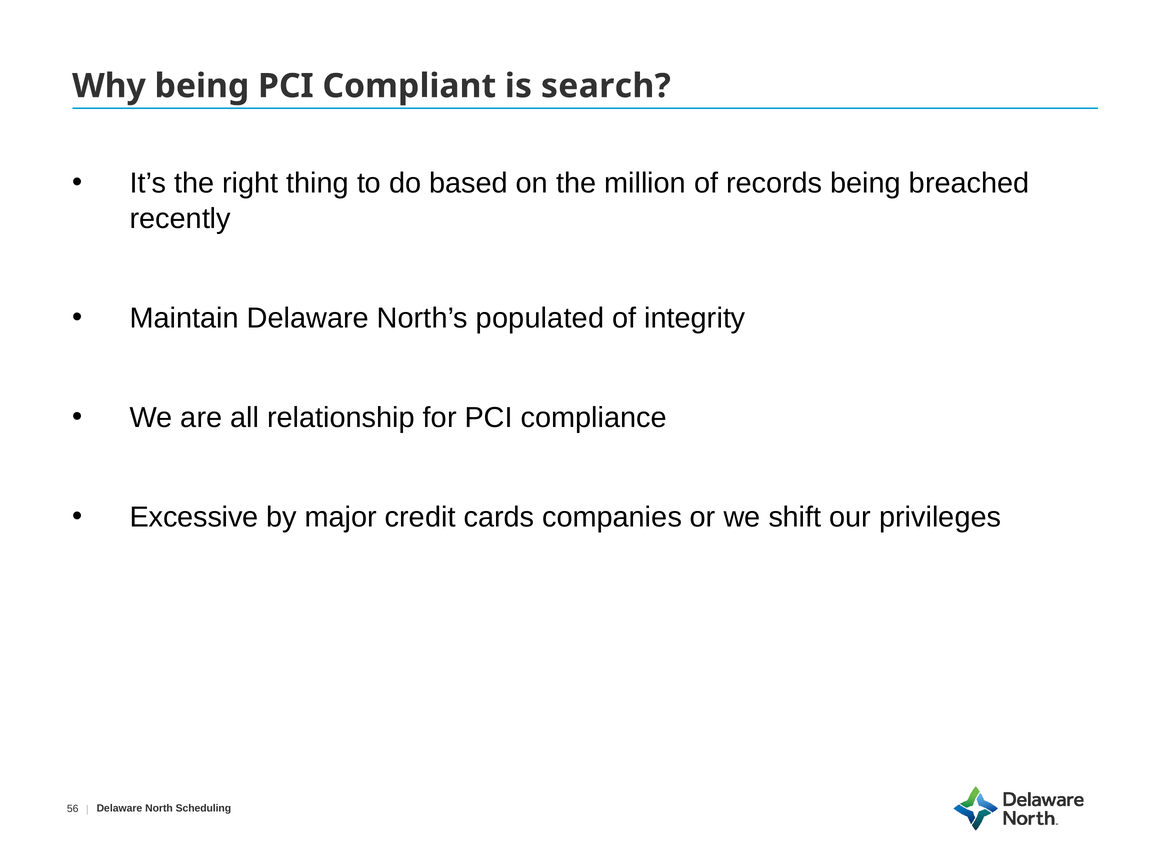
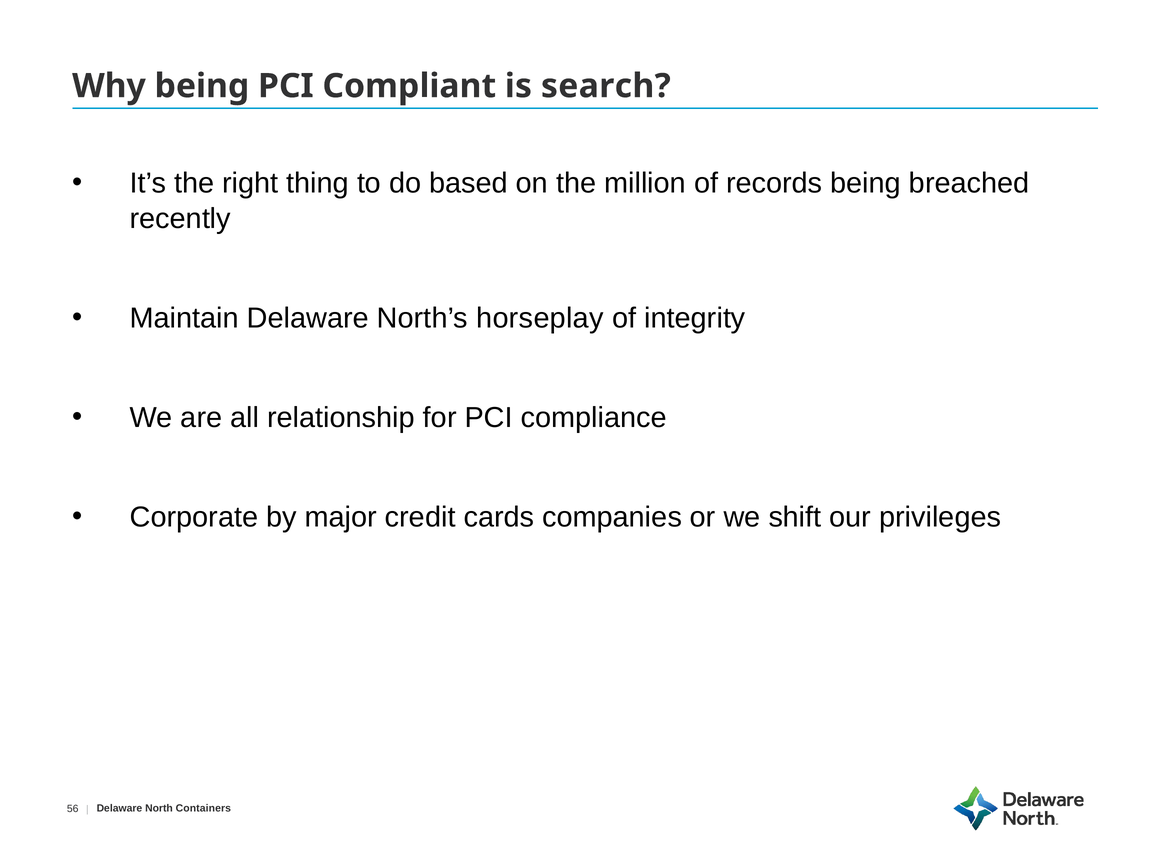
populated: populated -> horseplay
Excessive: Excessive -> Corporate
Scheduling: Scheduling -> Containers
